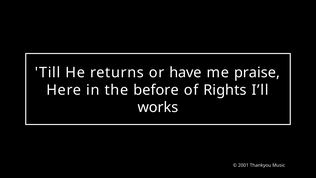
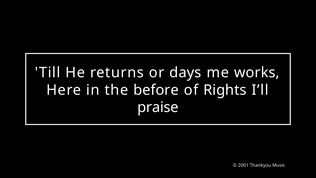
have: have -> days
praise: praise -> works
works: works -> praise
